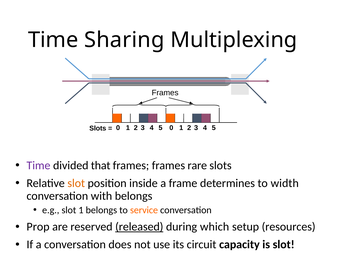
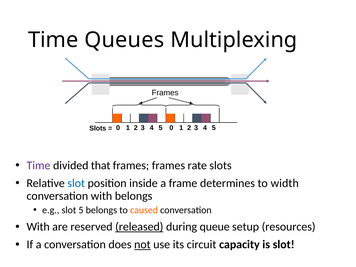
Sharing: Sharing -> Queues
rare: rare -> rate
slot at (76, 183) colour: orange -> blue
slot 1: 1 -> 5
service: service -> caused
Prop at (38, 227): Prop -> With
which: which -> queue
not underline: none -> present
